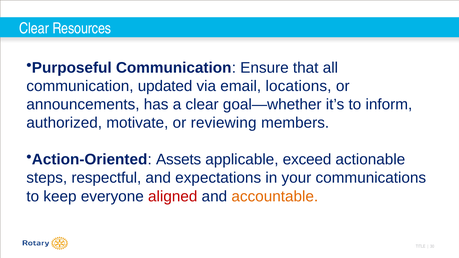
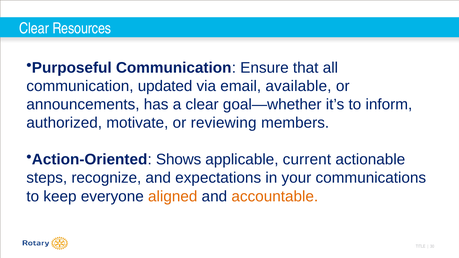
locations: locations -> available
Assets: Assets -> Shows
exceed: exceed -> current
respectful: respectful -> recognize
aligned colour: red -> orange
